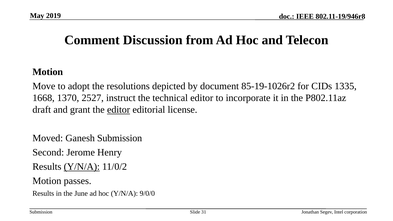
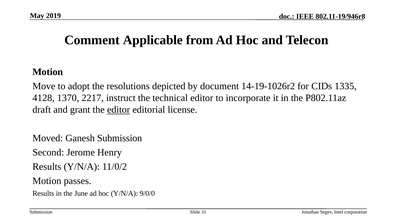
Discussion: Discussion -> Applicable
85-19-1026r2: 85-19-1026r2 -> 14-19-1026r2
1668: 1668 -> 4128
2527: 2527 -> 2217
Y/N/A at (82, 167) underline: present -> none
